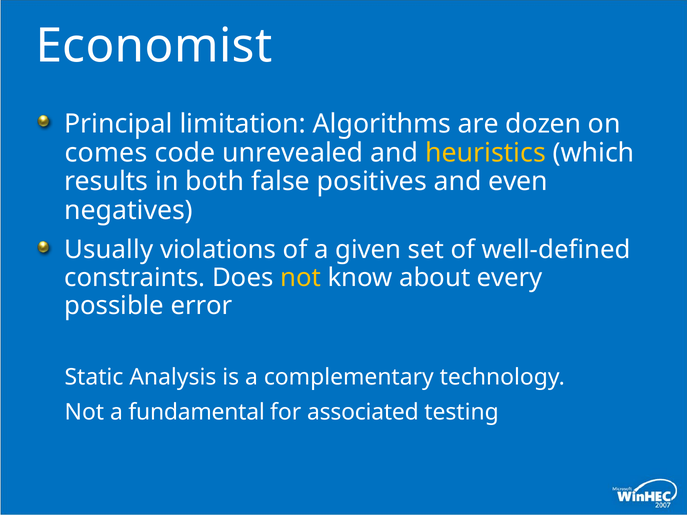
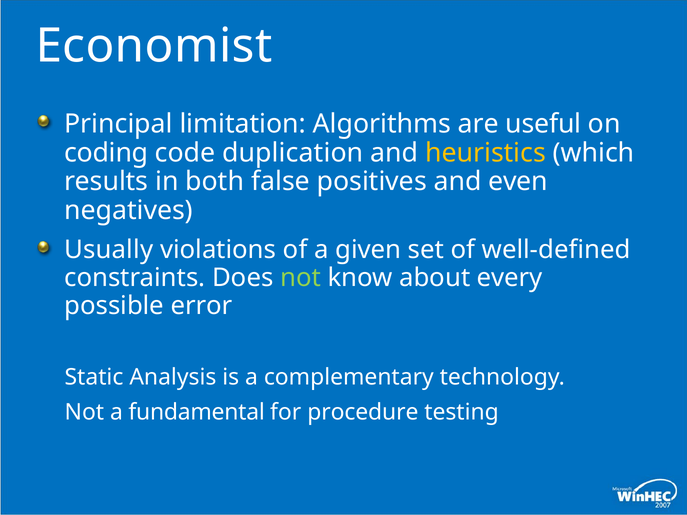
dozen: dozen -> useful
comes: comes -> coding
unrevealed: unrevealed -> duplication
not at (300, 278) colour: yellow -> light green
associated: associated -> procedure
